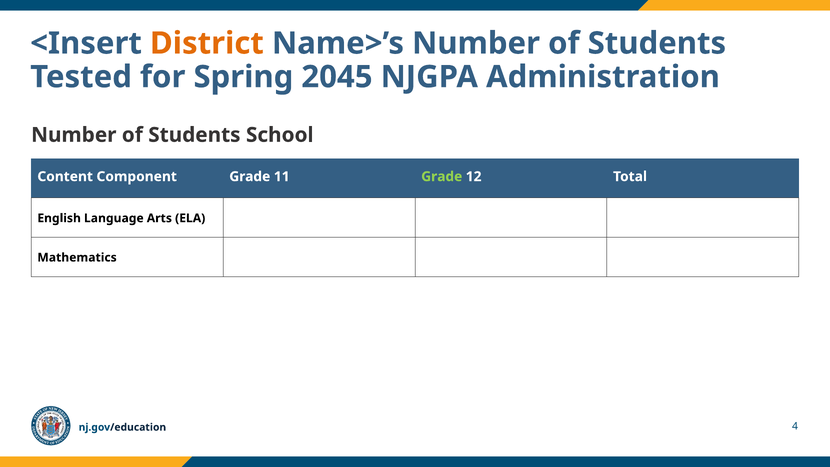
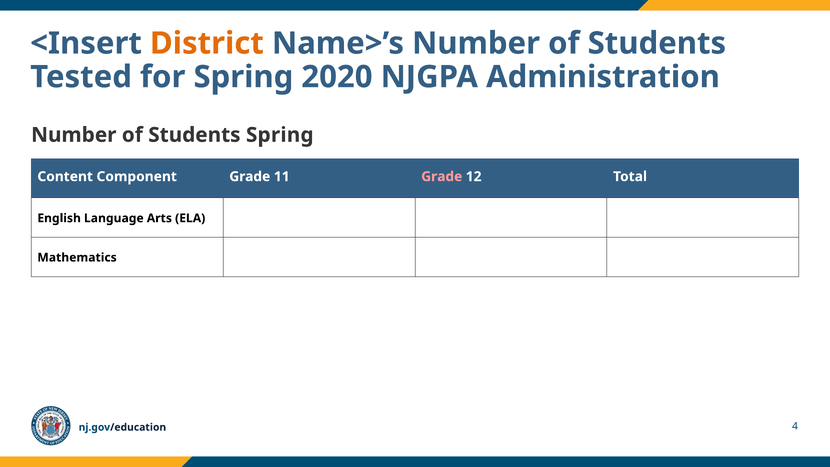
2045: 2045 -> 2020
Students School: School -> Spring
Grade at (442, 177) colour: light green -> pink
